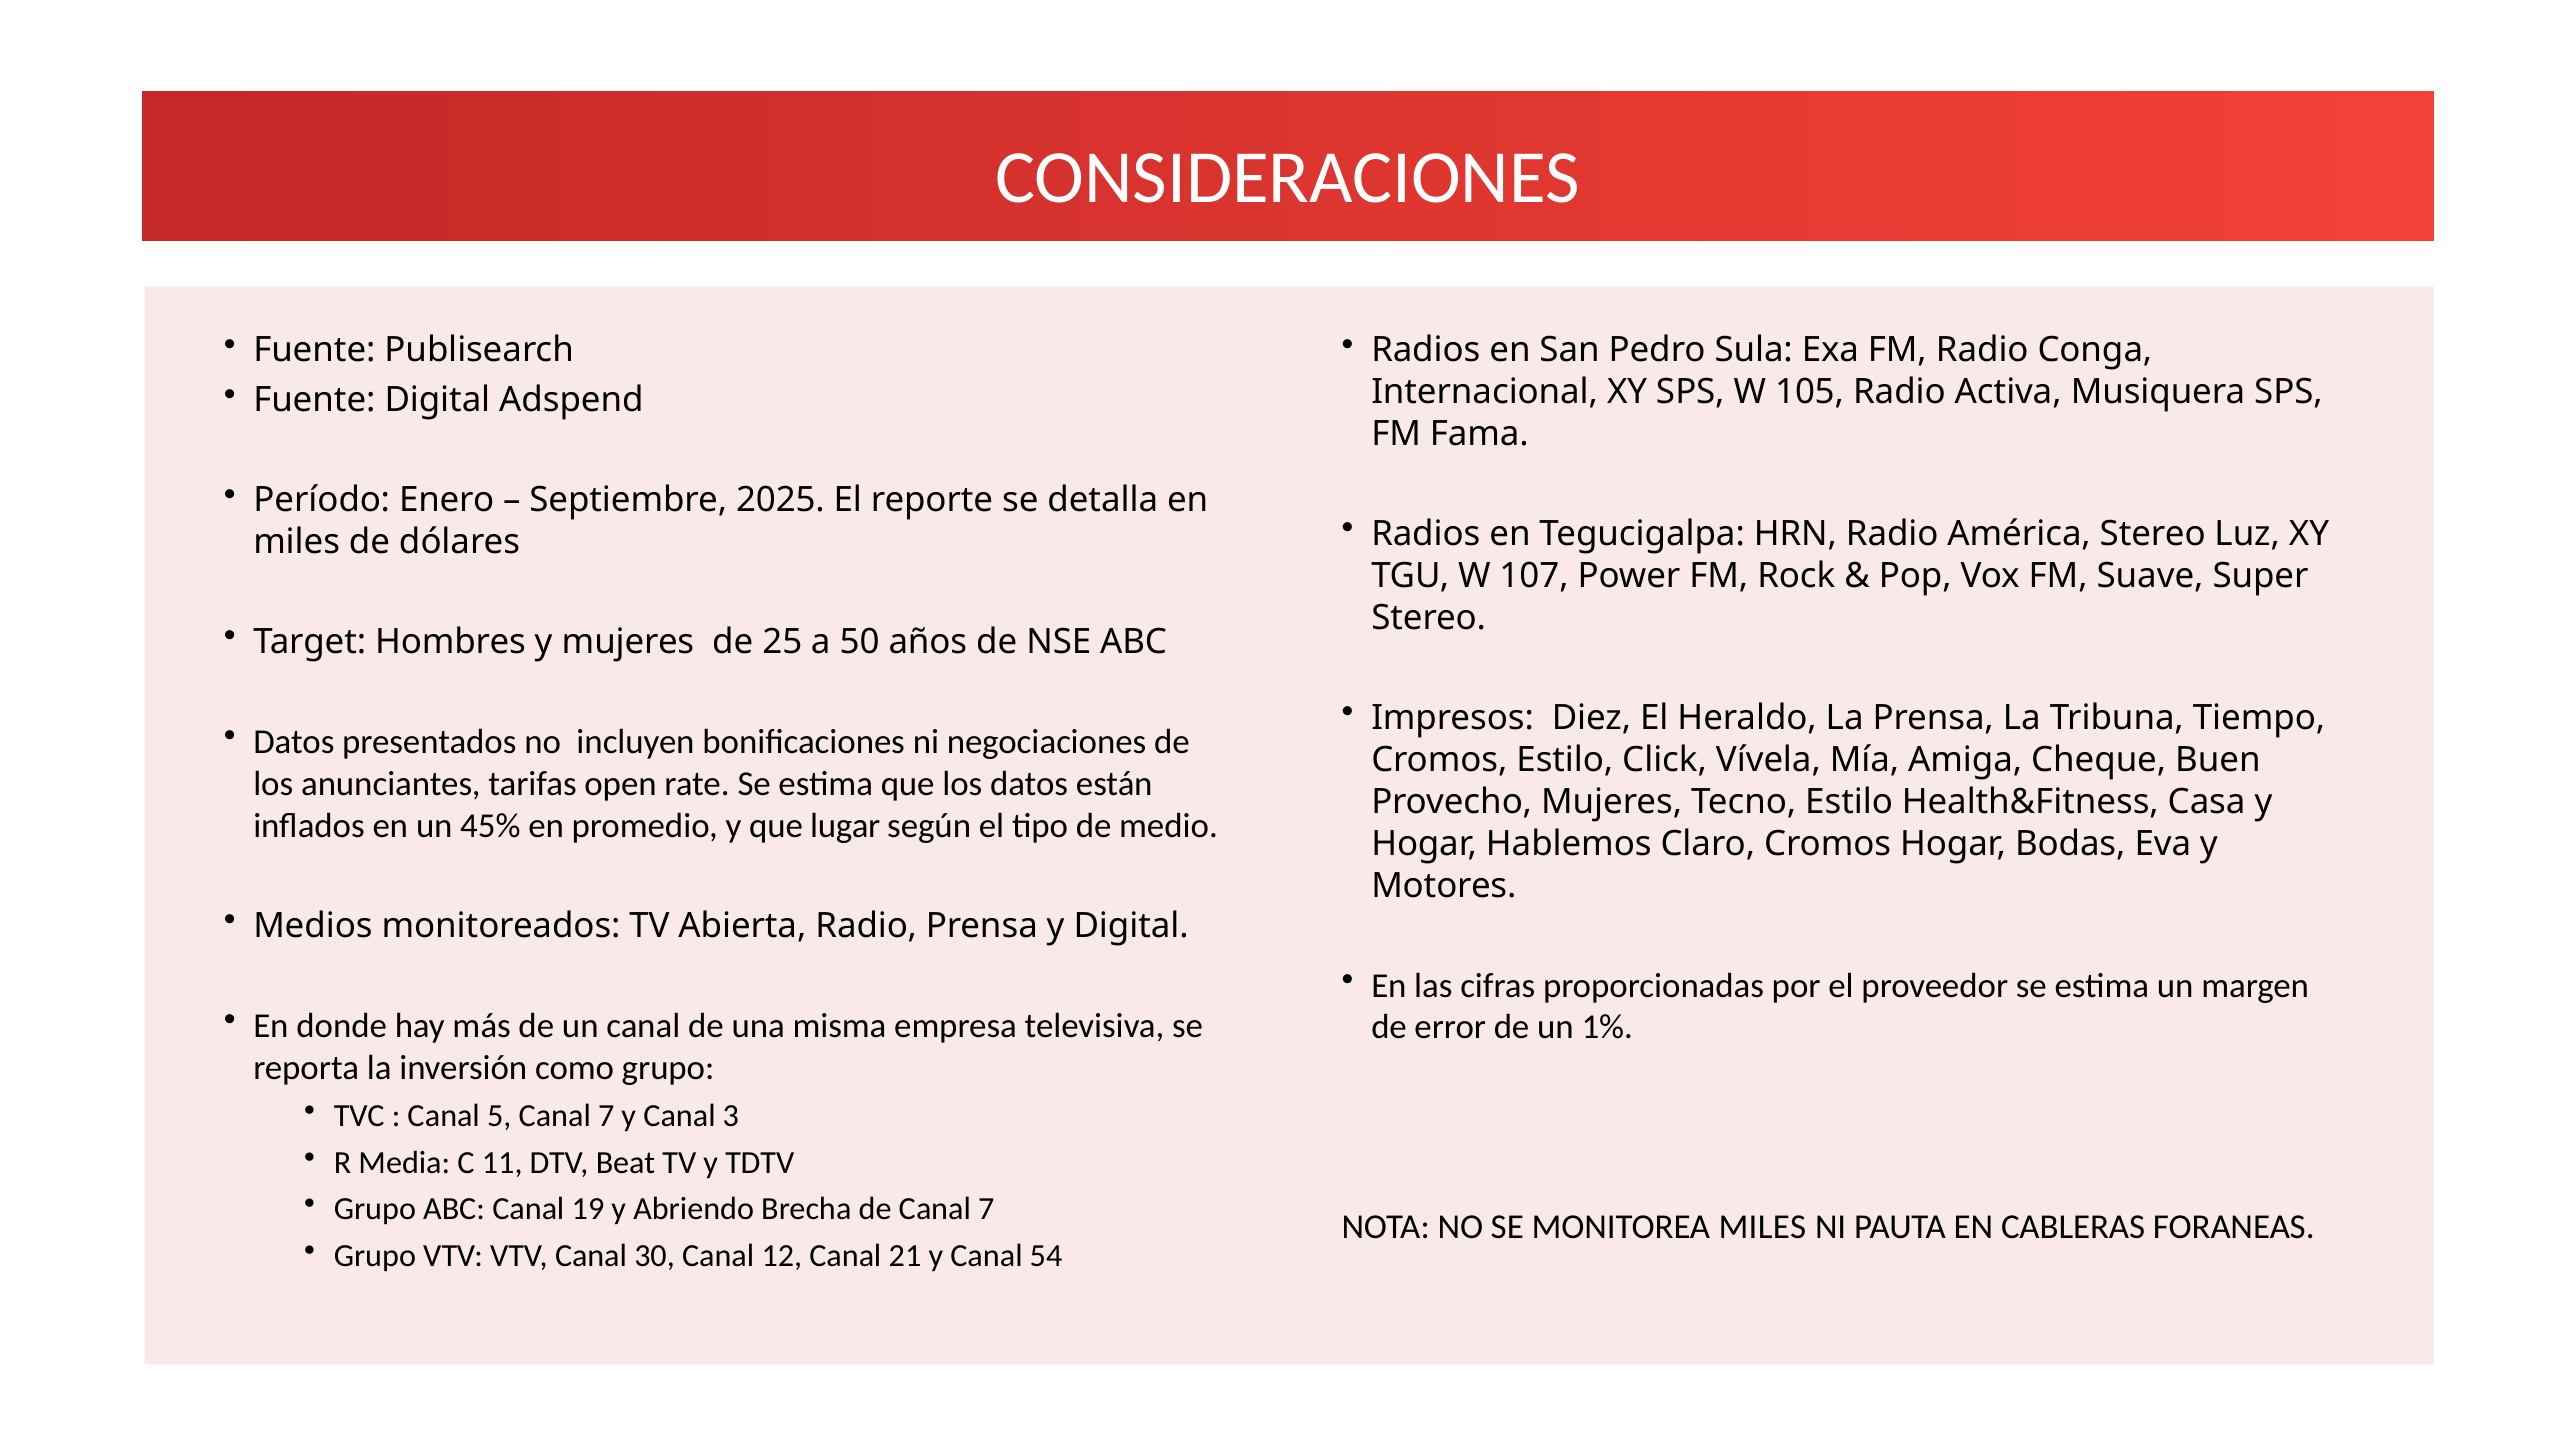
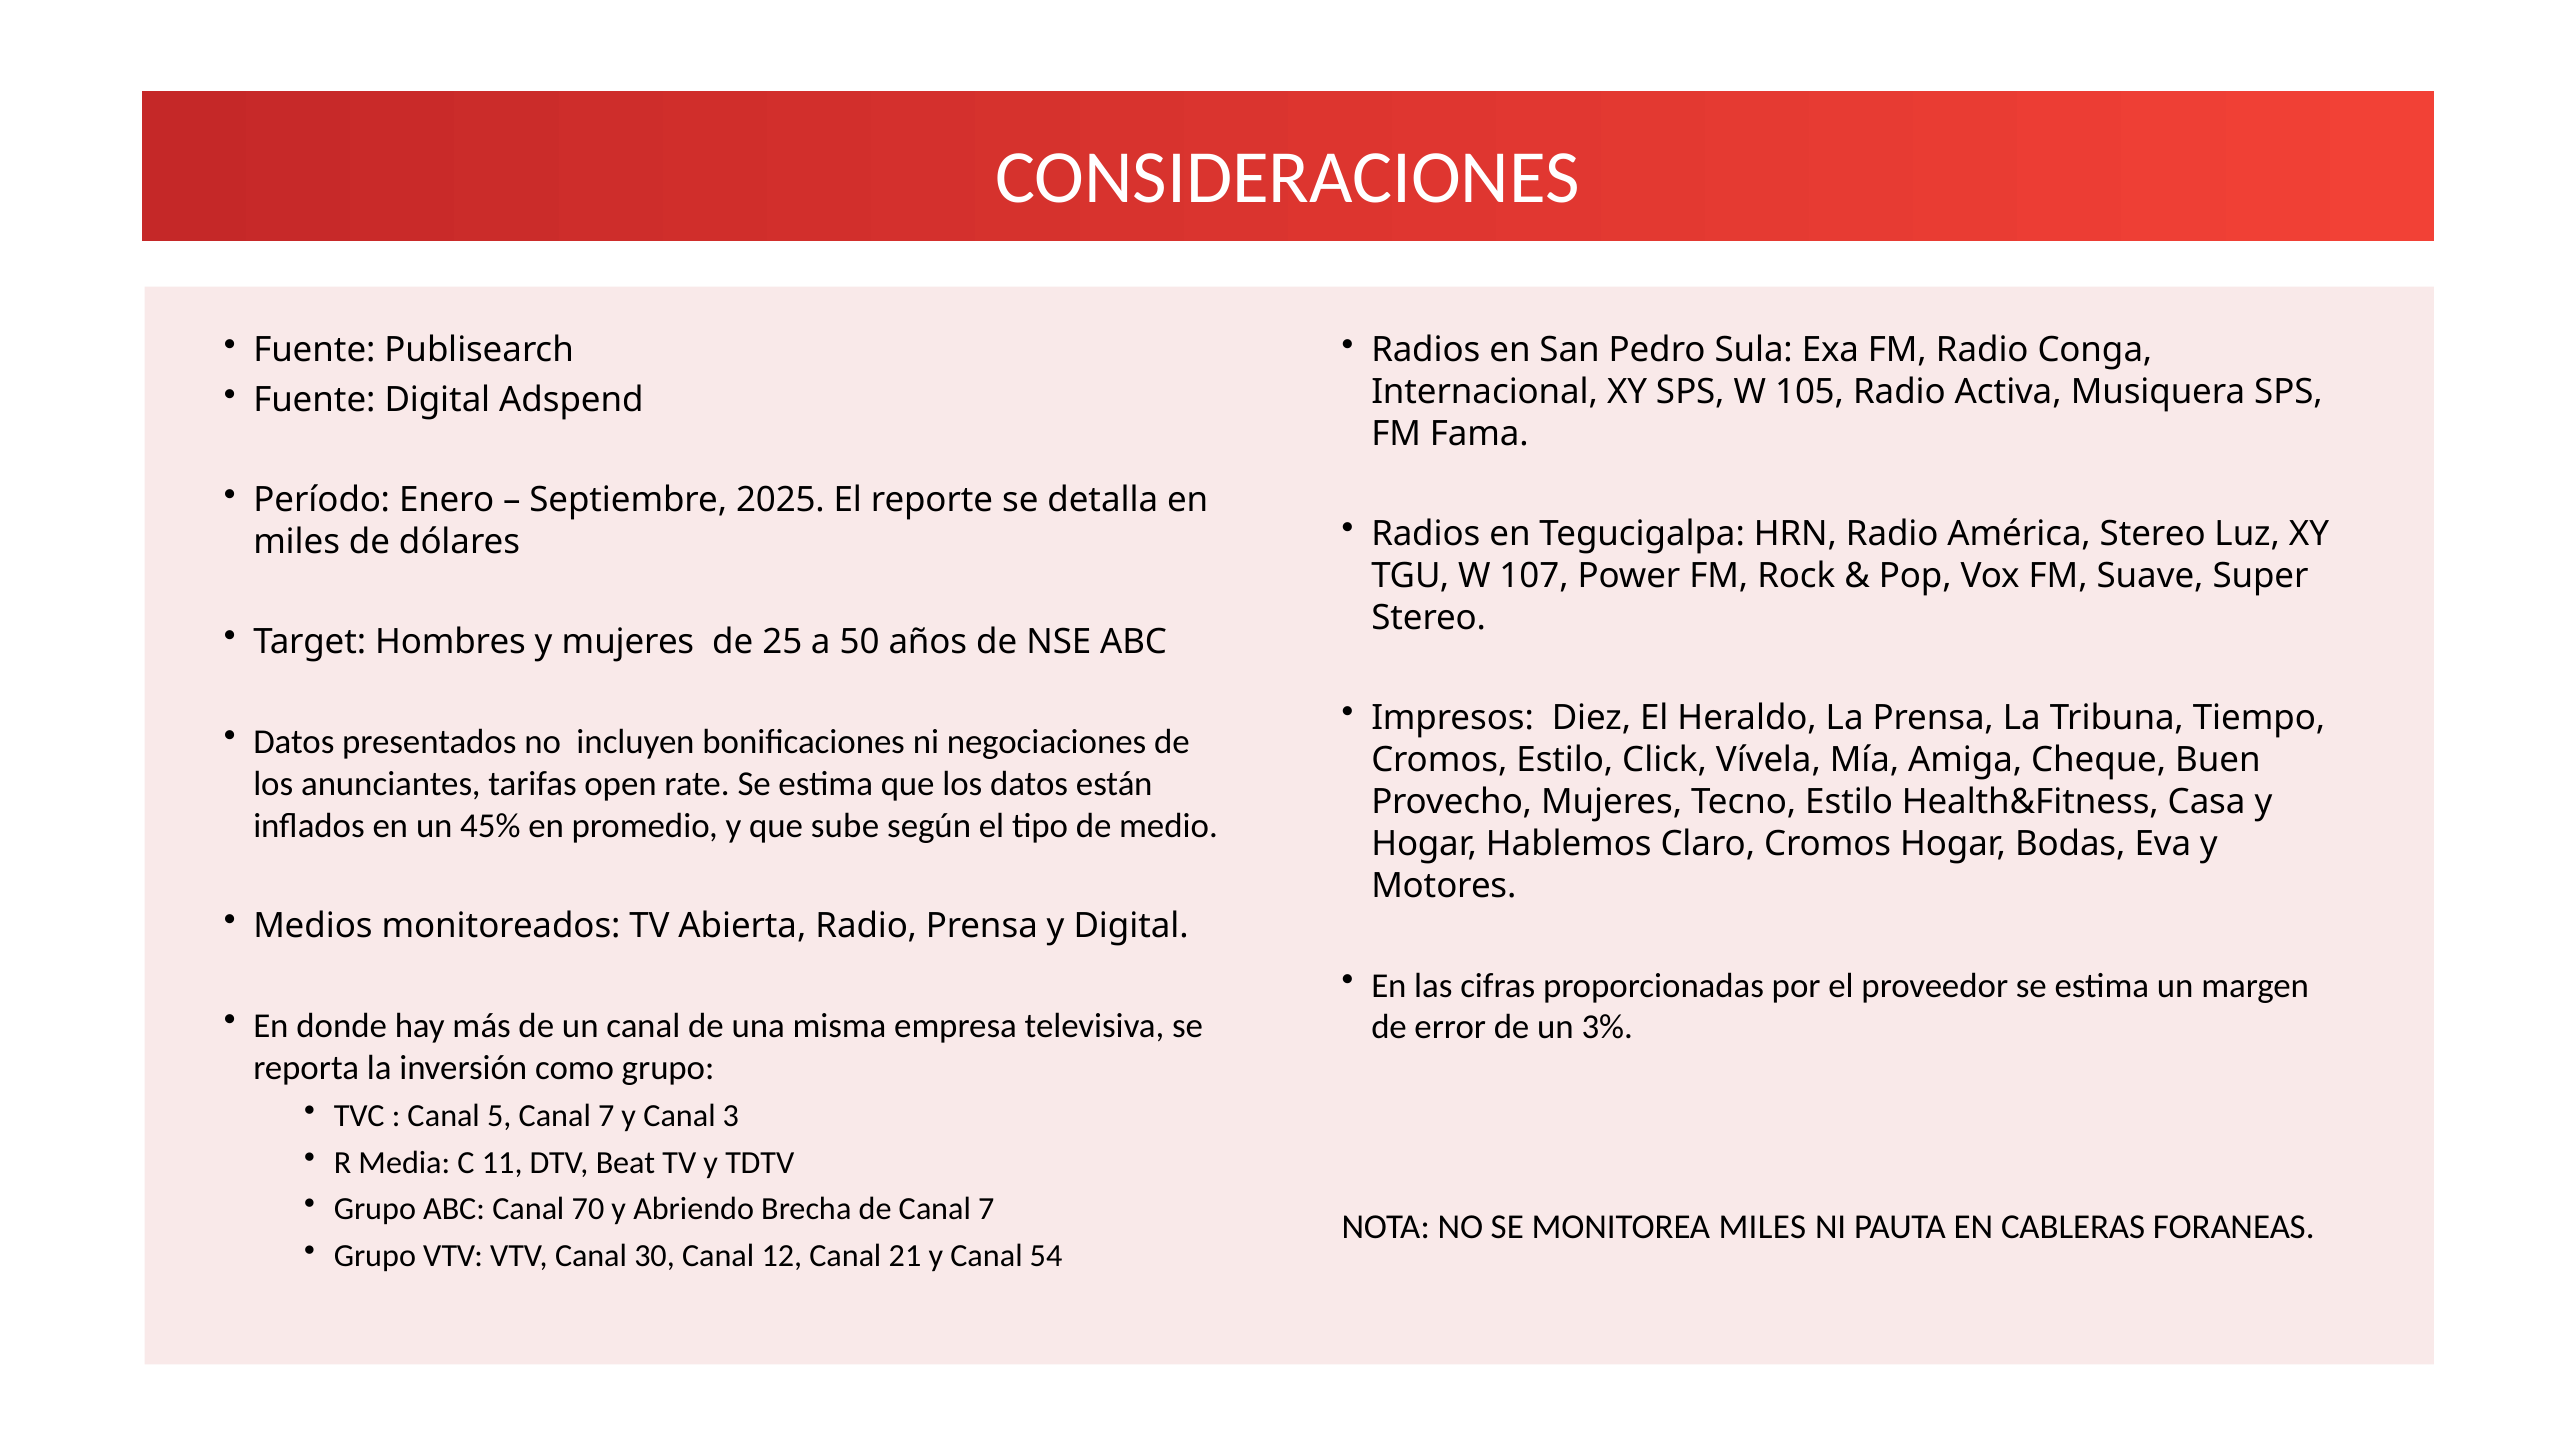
lugar: lugar -> sube
1%: 1% -> 3%
19: 19 -> 70
